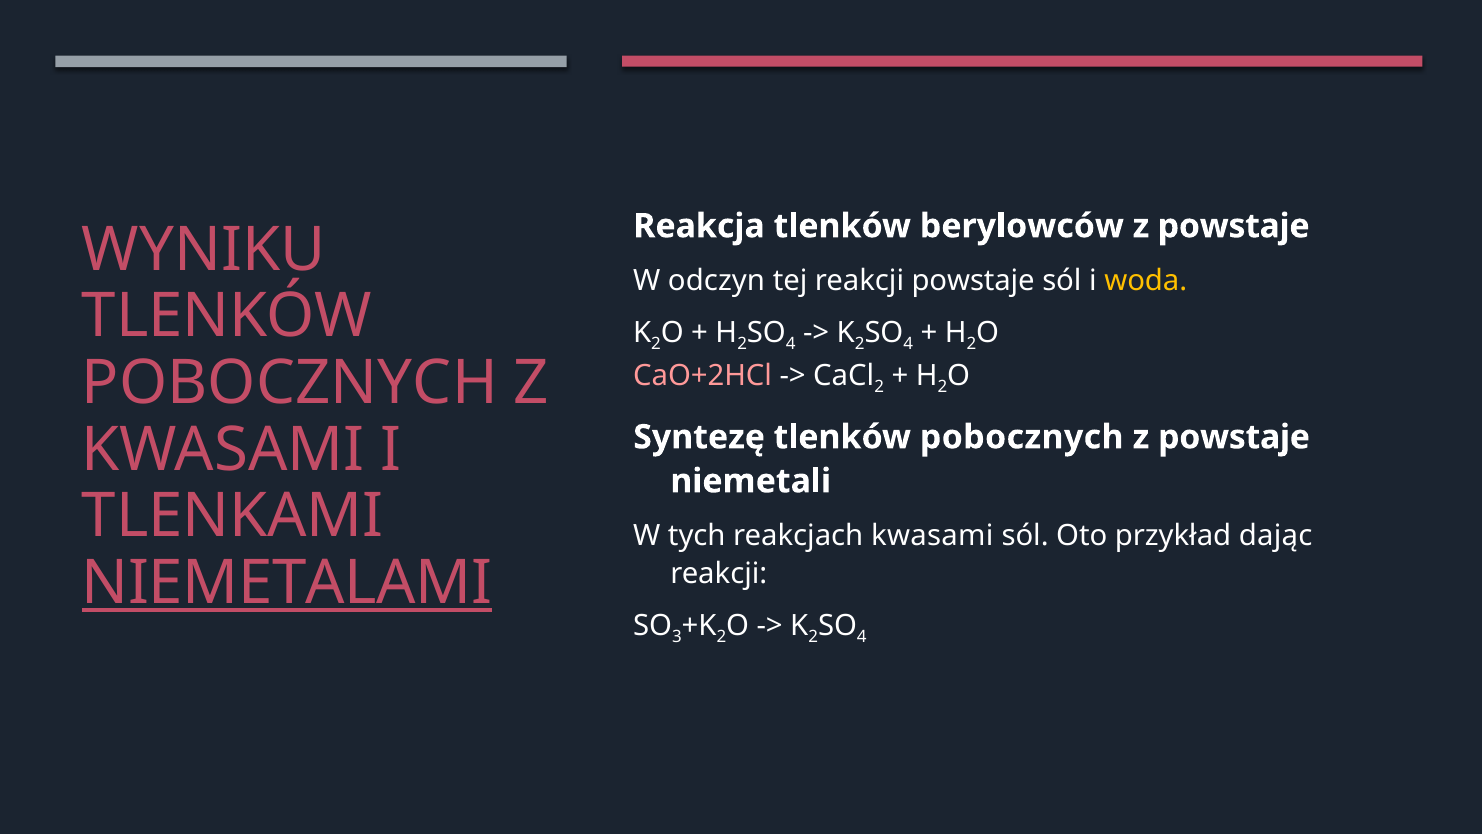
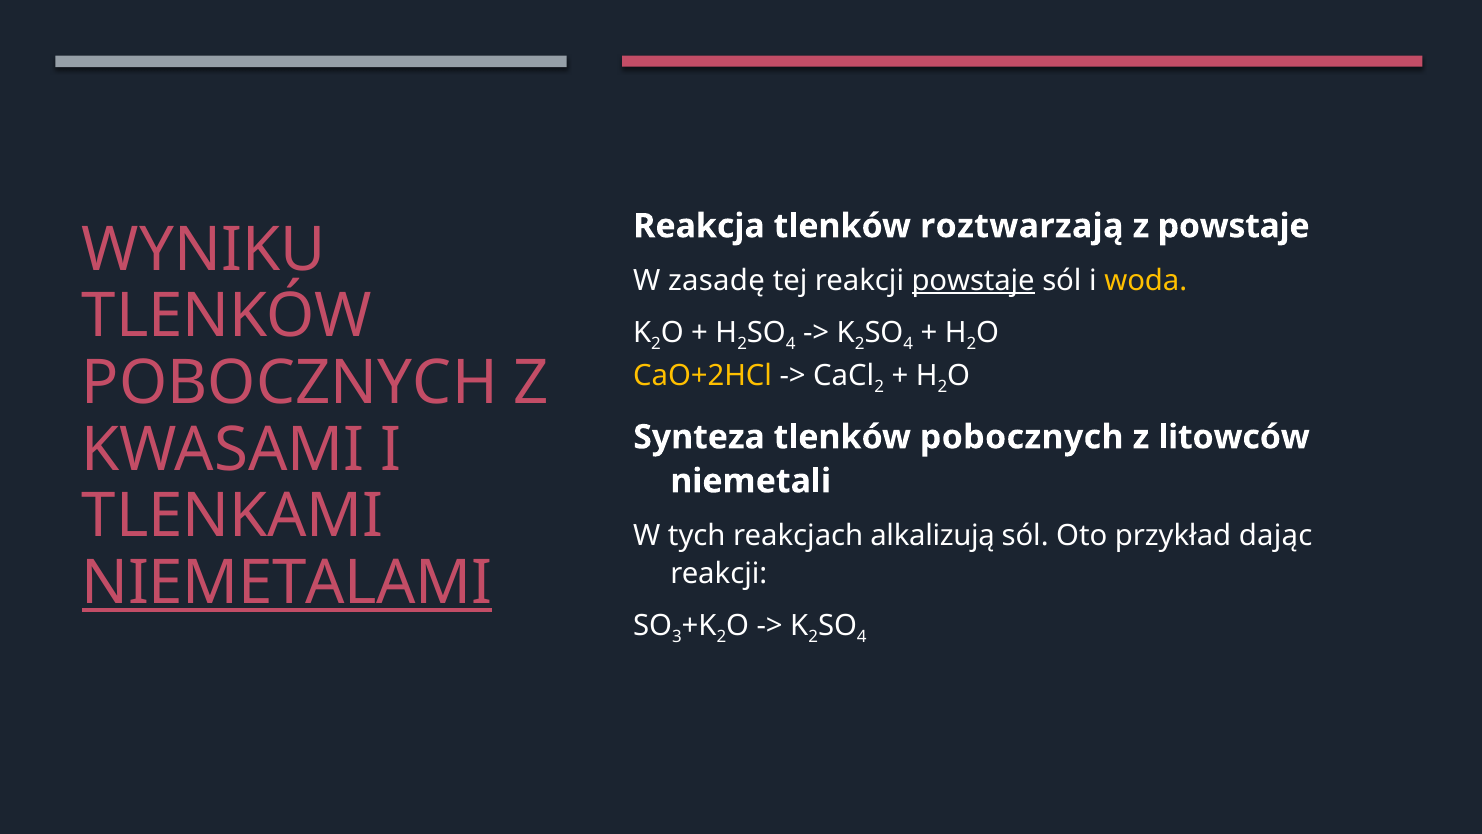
berylowców: berylowców -> roztwarzają
odczyn: odczyn -> zasadę
powstaje at (973, 280) underline: none -> present
CaO+2HCl colour: pink -> yellow
Syntezę: Syntezę -> Synteza
powstaje at (1234, 437): powstaje -> litowców
reakcjach kwasami: kwasami -> alkalizują
